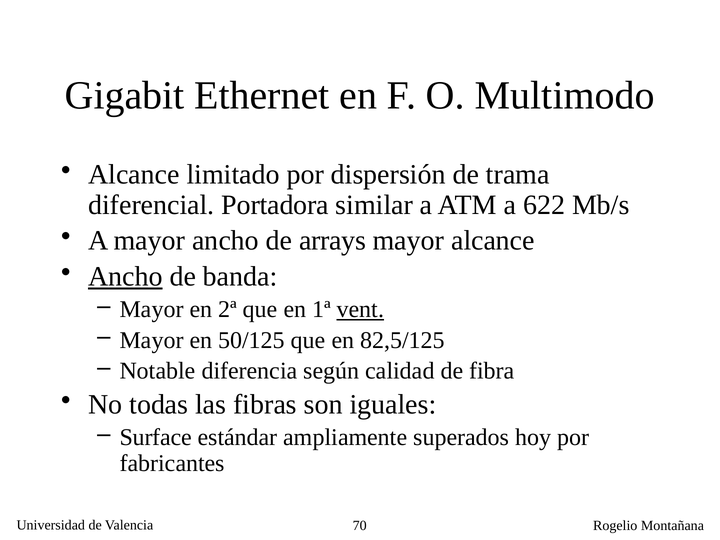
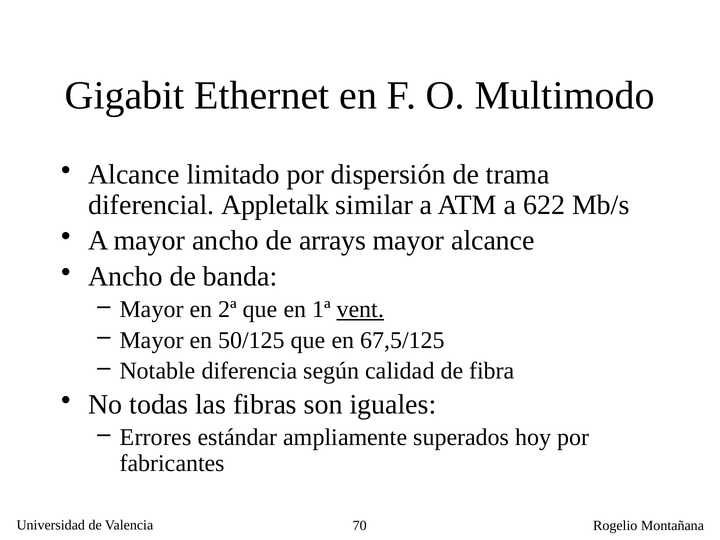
Portadora: Portadora -> Appletalk
Ancho at (125, 277) underline: present -> none
82,5/125: 82,5/125 -> 67,5/125
Surface: Surface -> Errores
